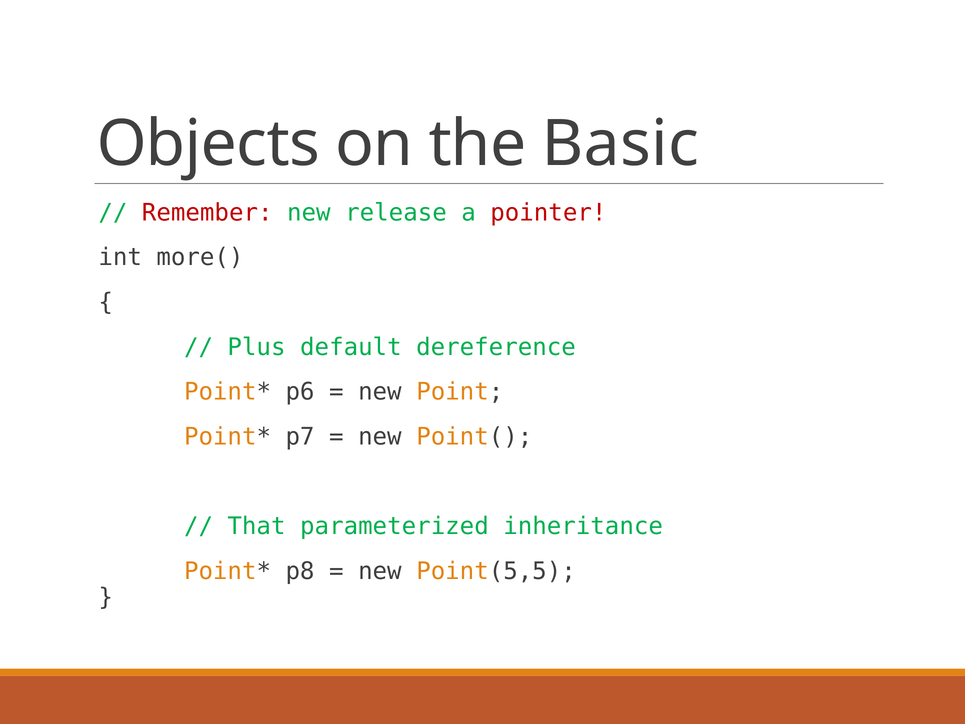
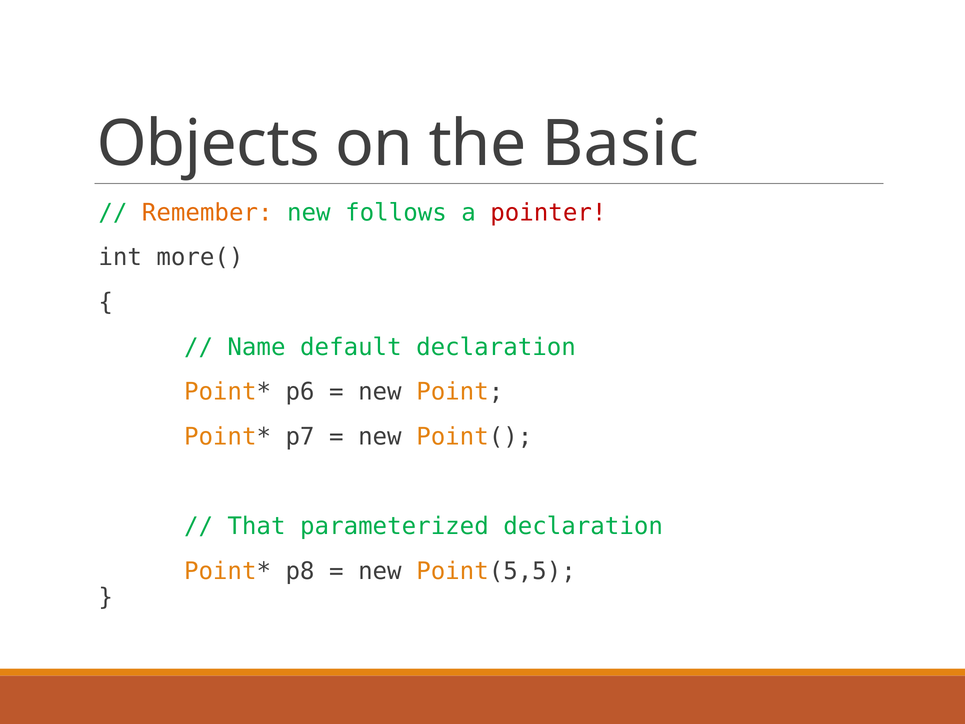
Remember colour: red -> orange
release: release -> follows
Plus: Plus -> Name
default dereference: dereference -> declaration
parameterized inheritance: inheritance -> declaration
